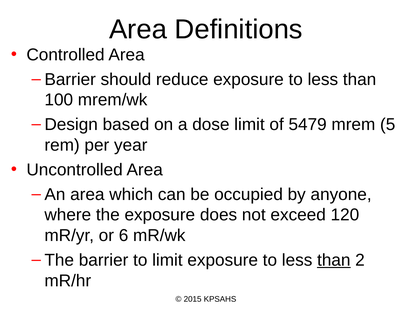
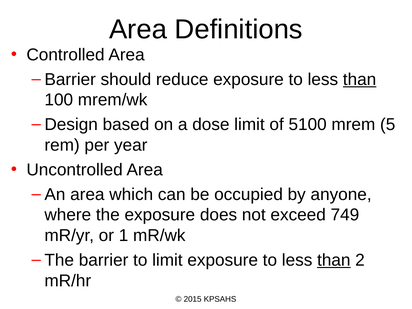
than at (360, 79) underline: none -> present
5479: 5479 -> 5100
120: 120 -> 749
6: 6 -> 1
